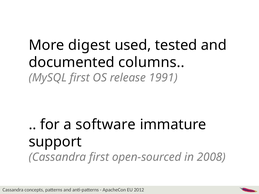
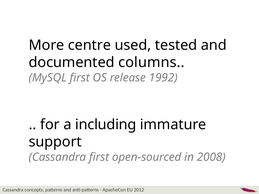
digest: digest -> centre
1991: 1991 -> 1992
software: software -> including
